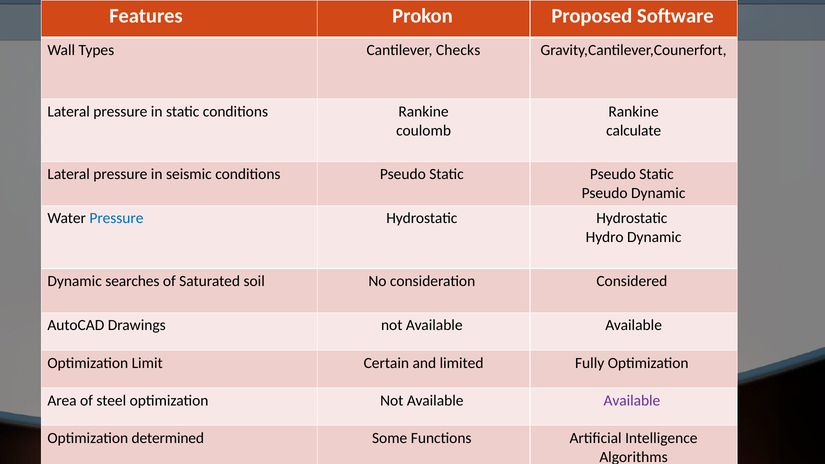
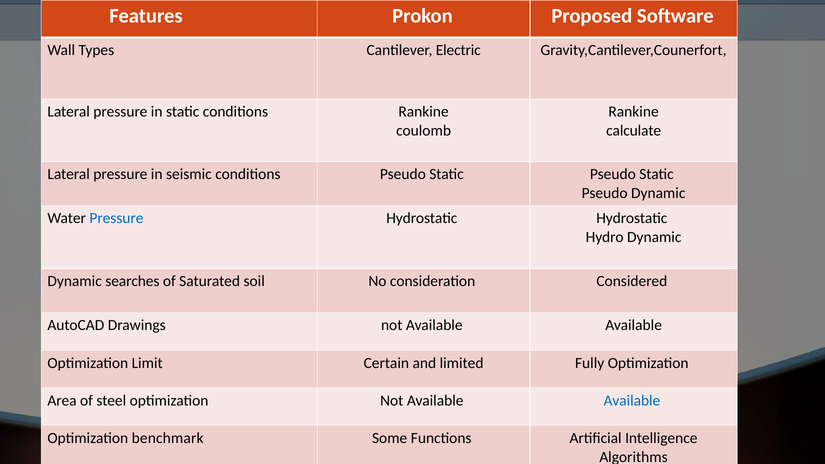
Checks: Checks -> Electric
Available at (632, 401) colour: purple -> blue
determined: determined -> benchmark
